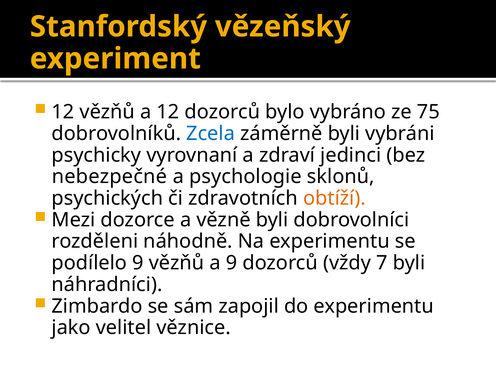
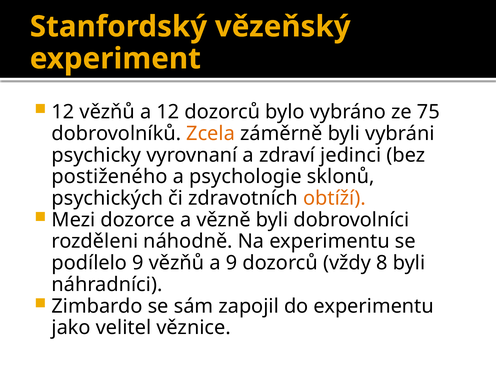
Zcela colour: blue -> orange
nebezpečné: nebezpečné -> postiženého
7: 7 -> 8
